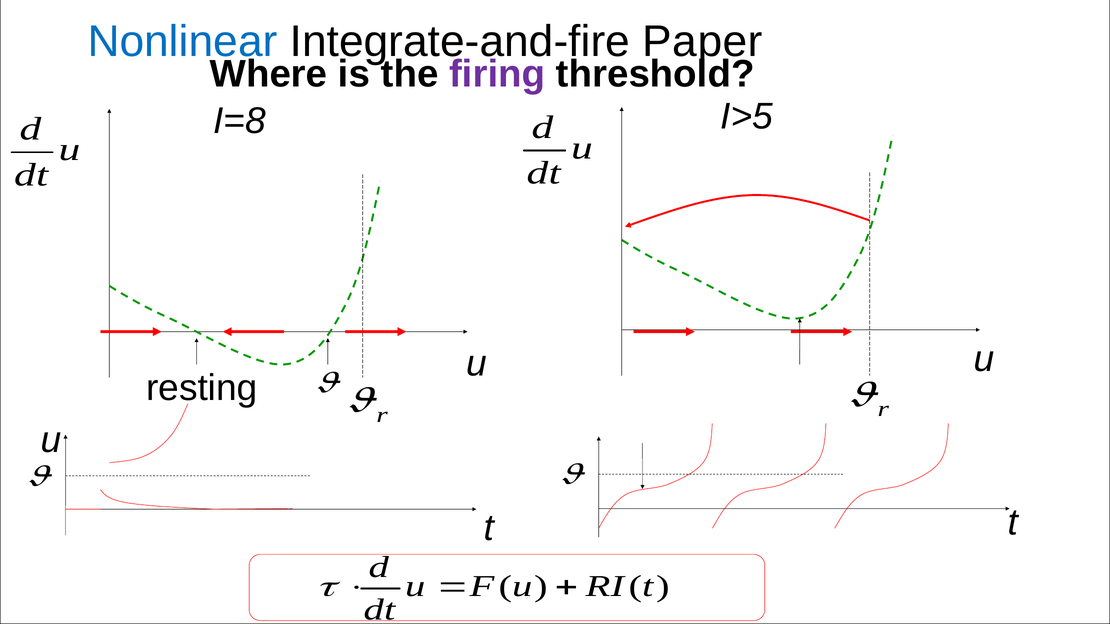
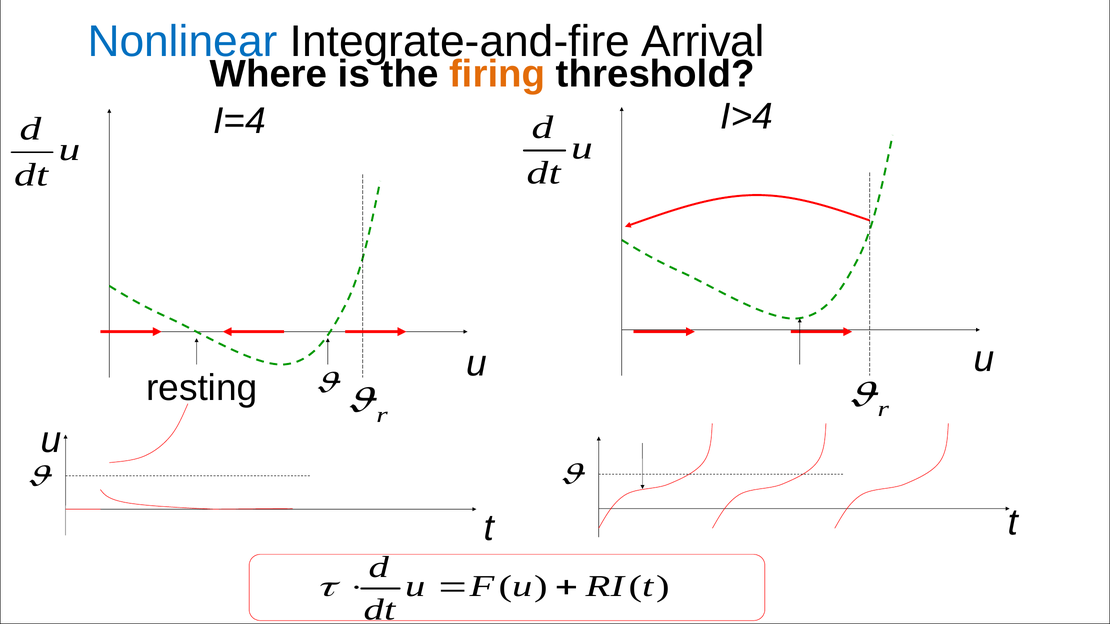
Paper: Paper -> Arrival
firing colour: purple -> orange
I>5: I>5 -> I>4
I=8: I=8 -> I=4
